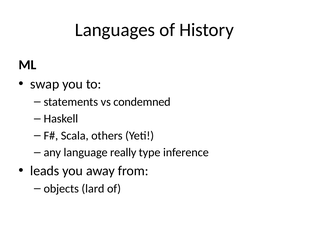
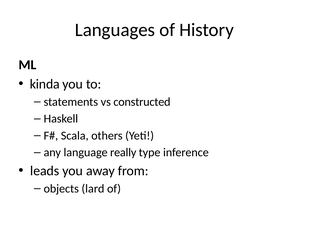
swap: swap -> kinda
condemned: condemned -> constructed
